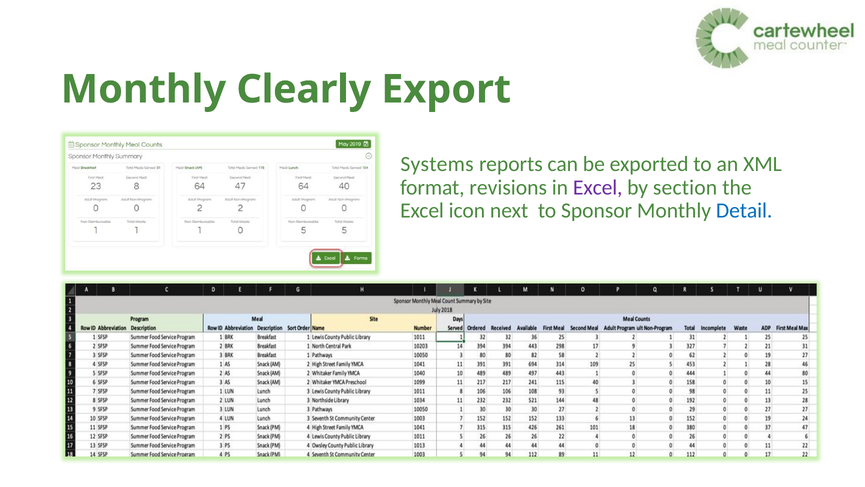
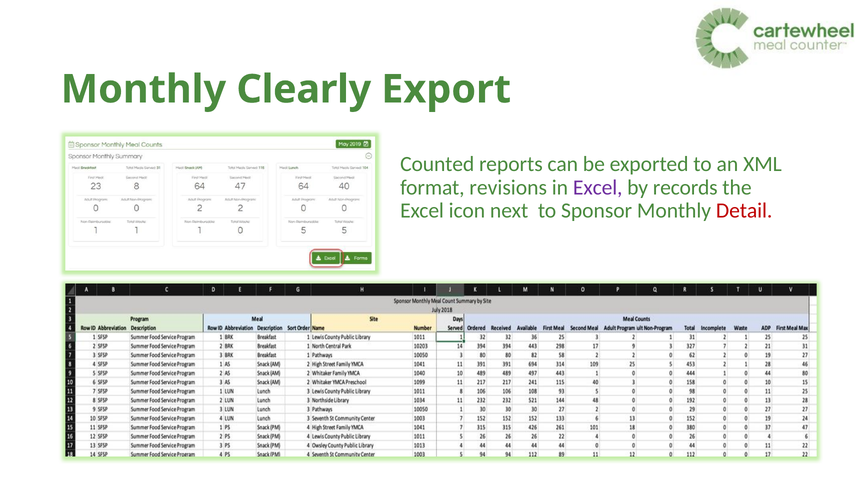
Systems: Systems -> Counted
section: section -> records
Detail colour: blue -> red
